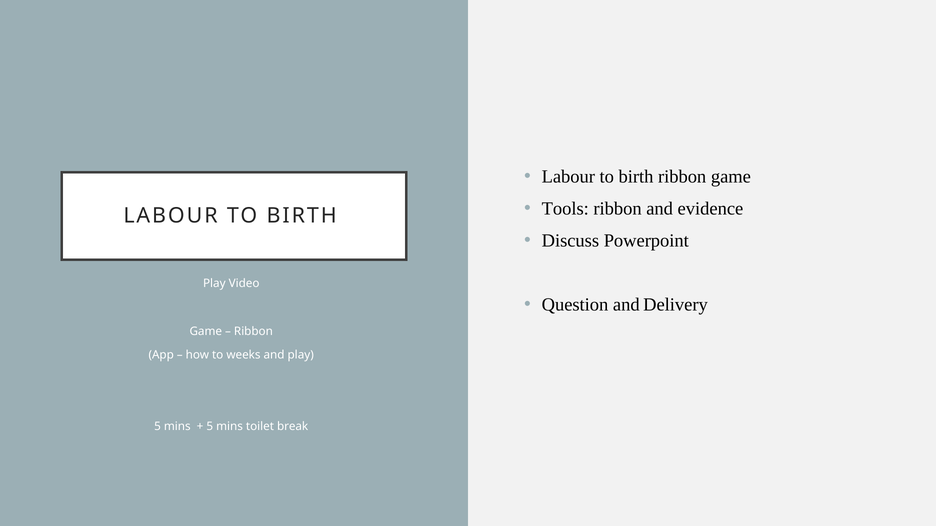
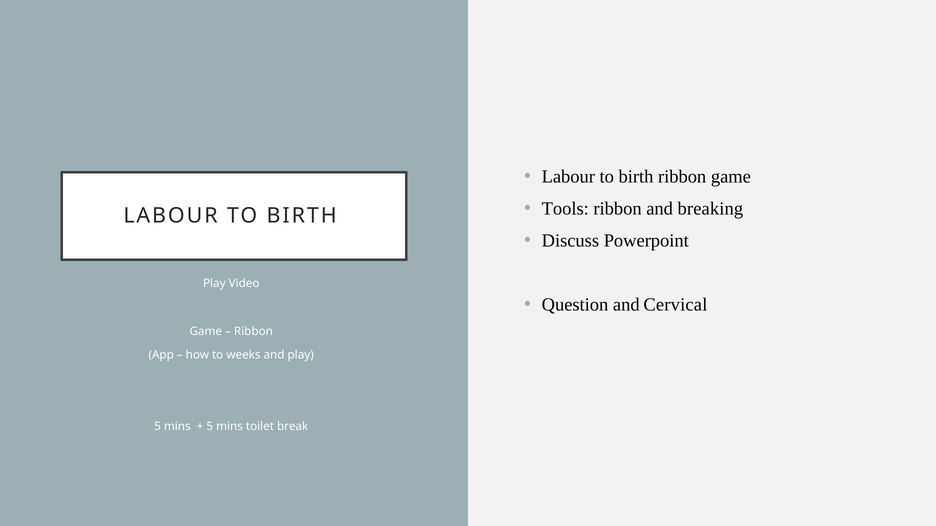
evidence: evidence -> breaking
Delivery: Delivery -> Cervical
